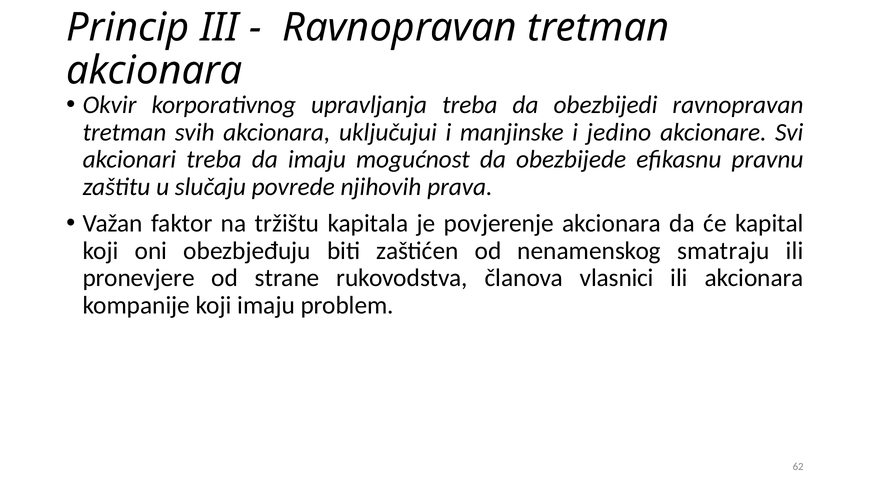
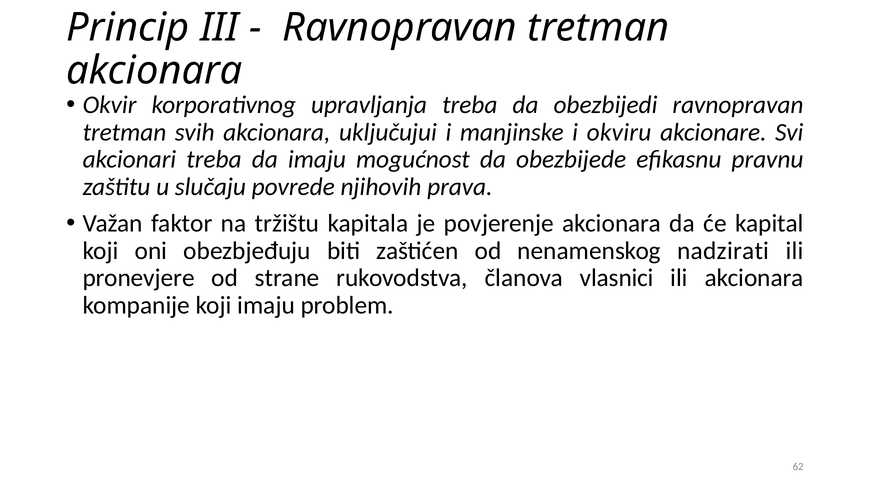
jedino: jedino -> okviru
smatraju: smatraju -> nadzirati
